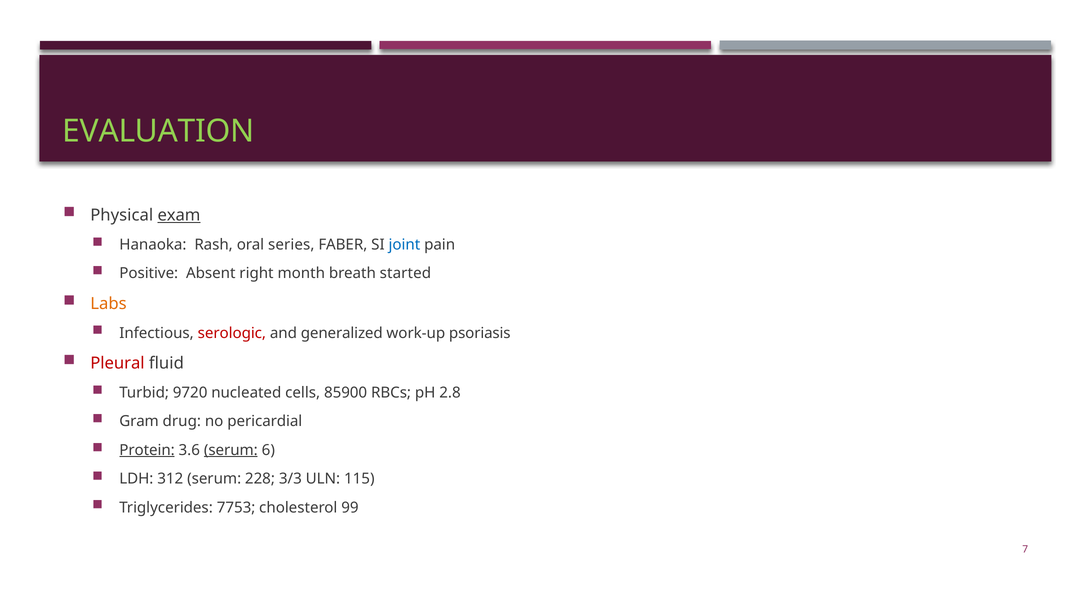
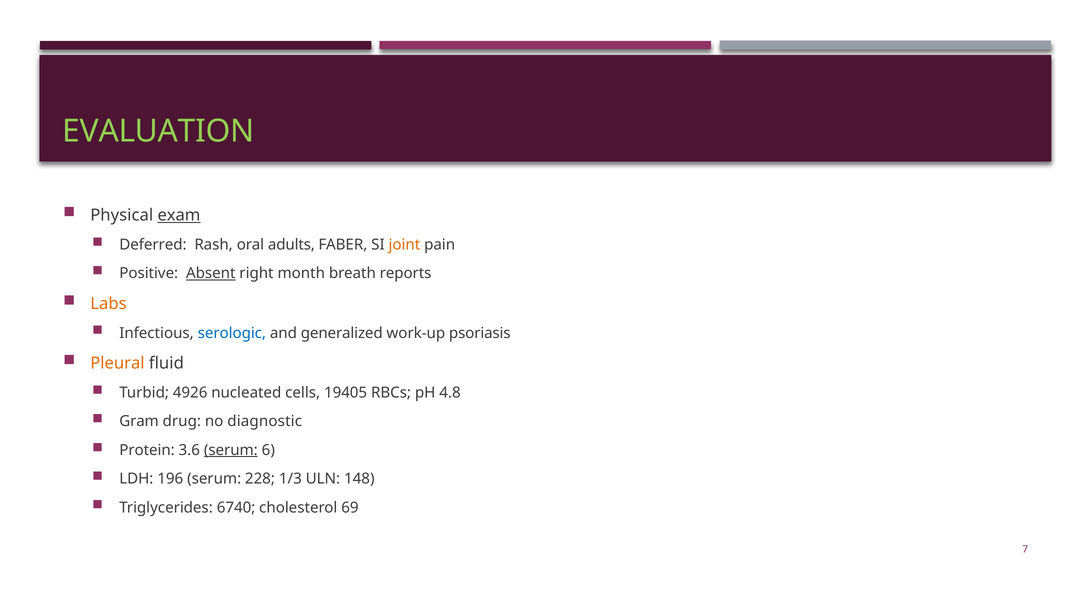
Hanaoka: Hanaoka -> Deferred
series: series -> adults
joint colour: blue -> orange
Absent underline: none -> present
started: started -> reports
serologic colour: red -> blue
Pleural colour: red -> orange
9720: 9720 -> 4926
85900: 85900 -> 19405
2.8: 2.8 -> 4.8
pericardial: pericardial -> diagnostic
Protein underline: present -> none
312: 312 -> 196
3/3: 3/3 -> 1/3
115: 115 -> 148
7753: 7753 -> 6740
99: 99 -> 69
